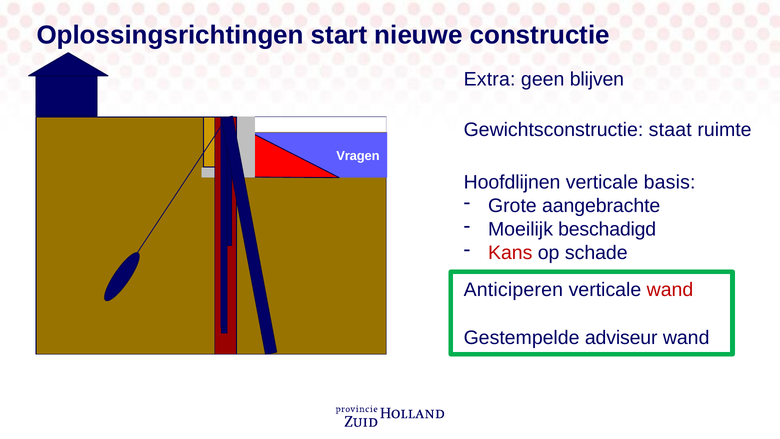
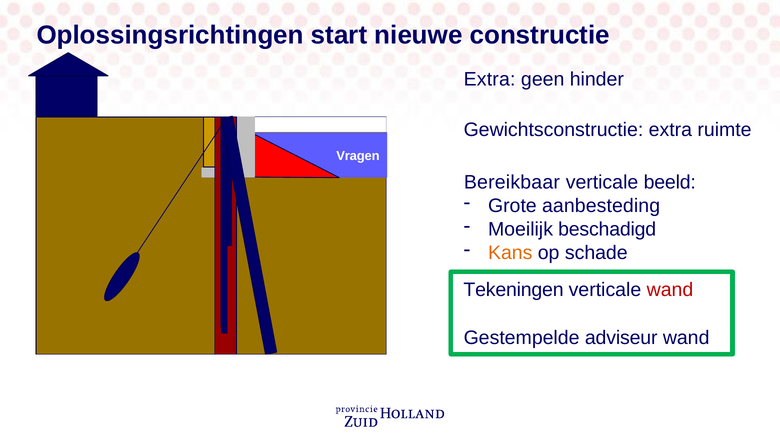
blijven: blijven -> hinder
Gewichtsconstructie staat: staat -> extra
Hoofdlijnen: Hoofdlijnen -> Bereikbaar
basis: basis -> beeld
aangebrachte: aangebrachte -> aanbesteding
Kans colour: red -> orange
Anticiperen: Anticiperen -> Tekeningen
